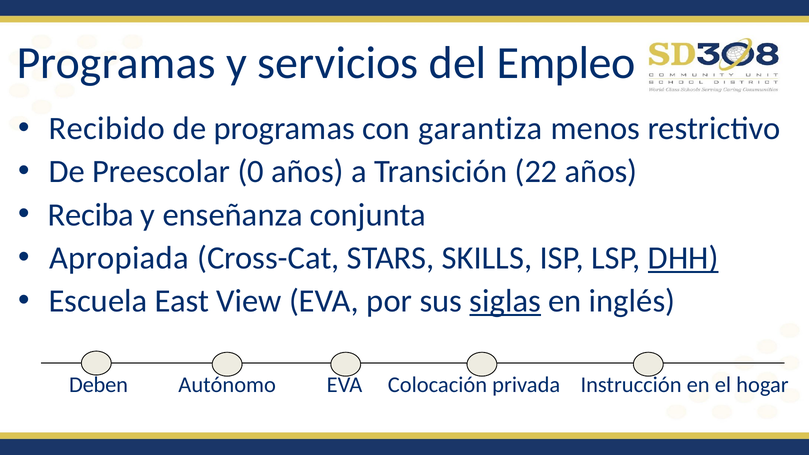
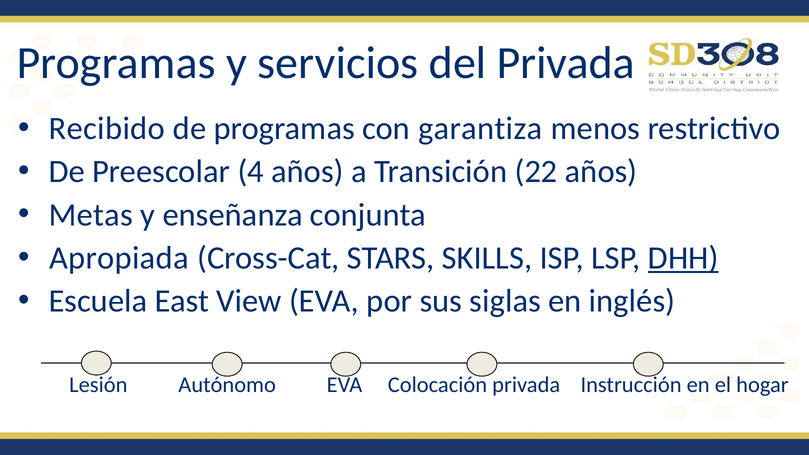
del Empleo: Empleo -> Privada
0: 0 -> 4
Reciba: Reciba -> Metas
siglas underline: present -> none
Deben: Deben -> Lesión
